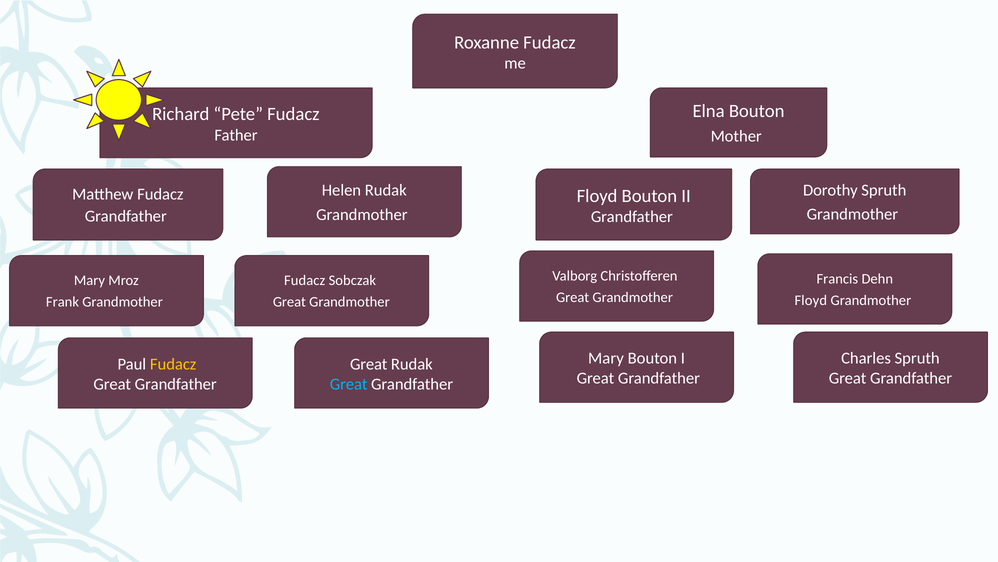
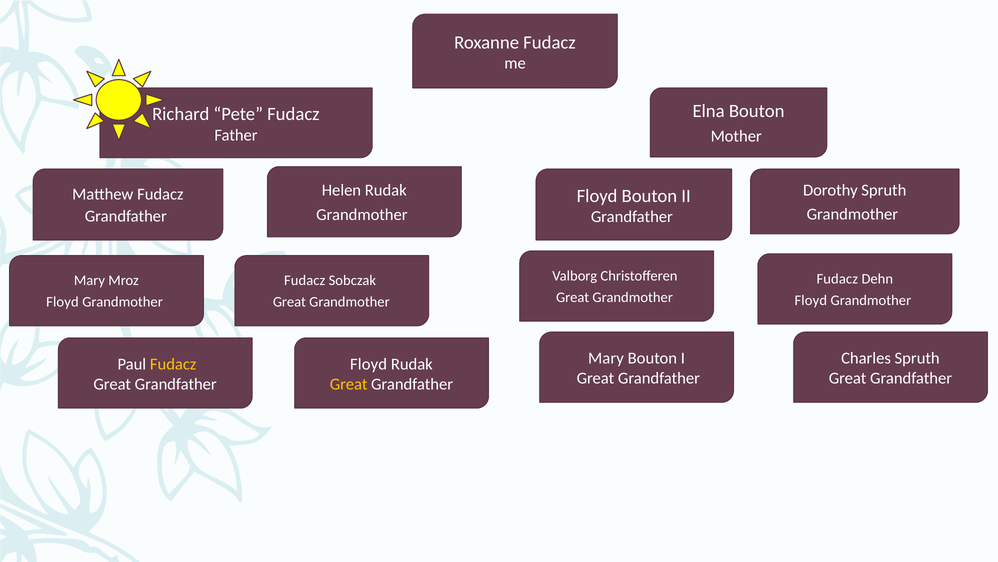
Francis at (837, 278): Francis -> Fudacz
Frank at (62, 302): Frank -> Floyd
Great at (369, 364): Great -> Floyd
Great at (349, 384) colour: light blue -> yellow
